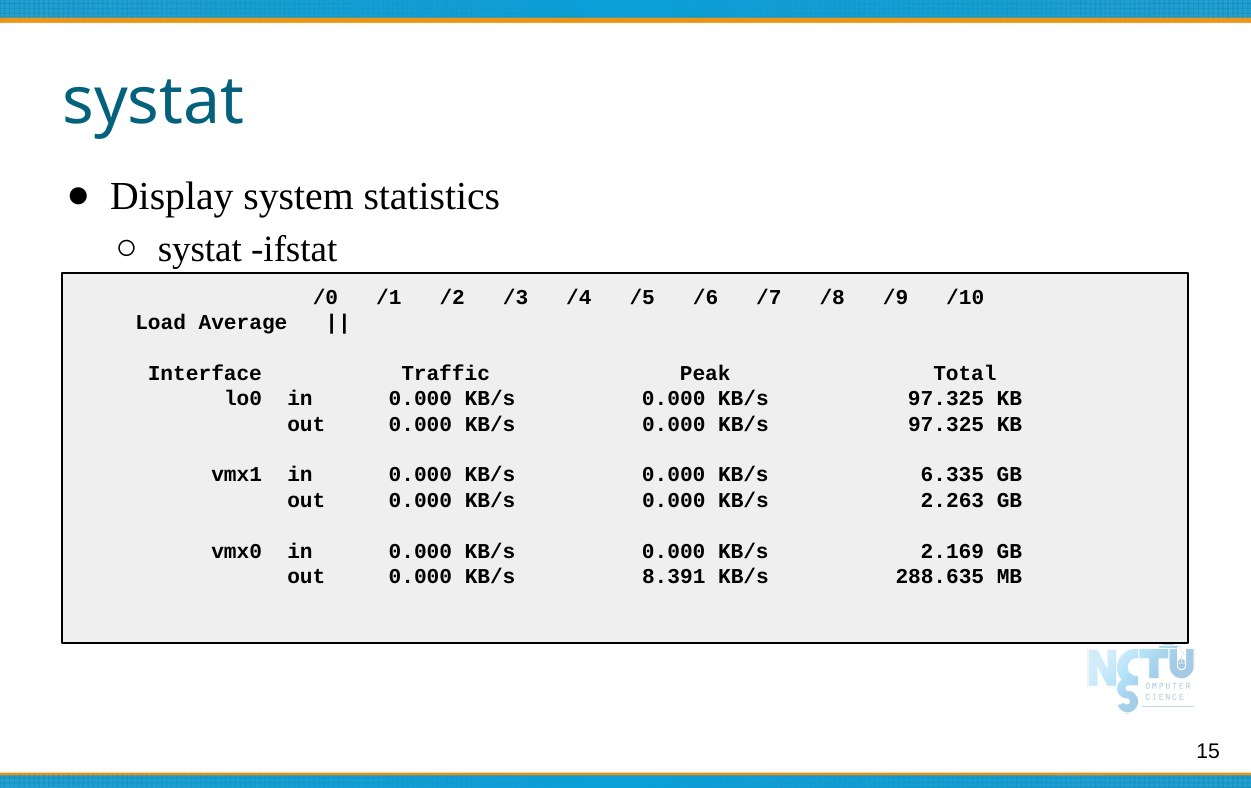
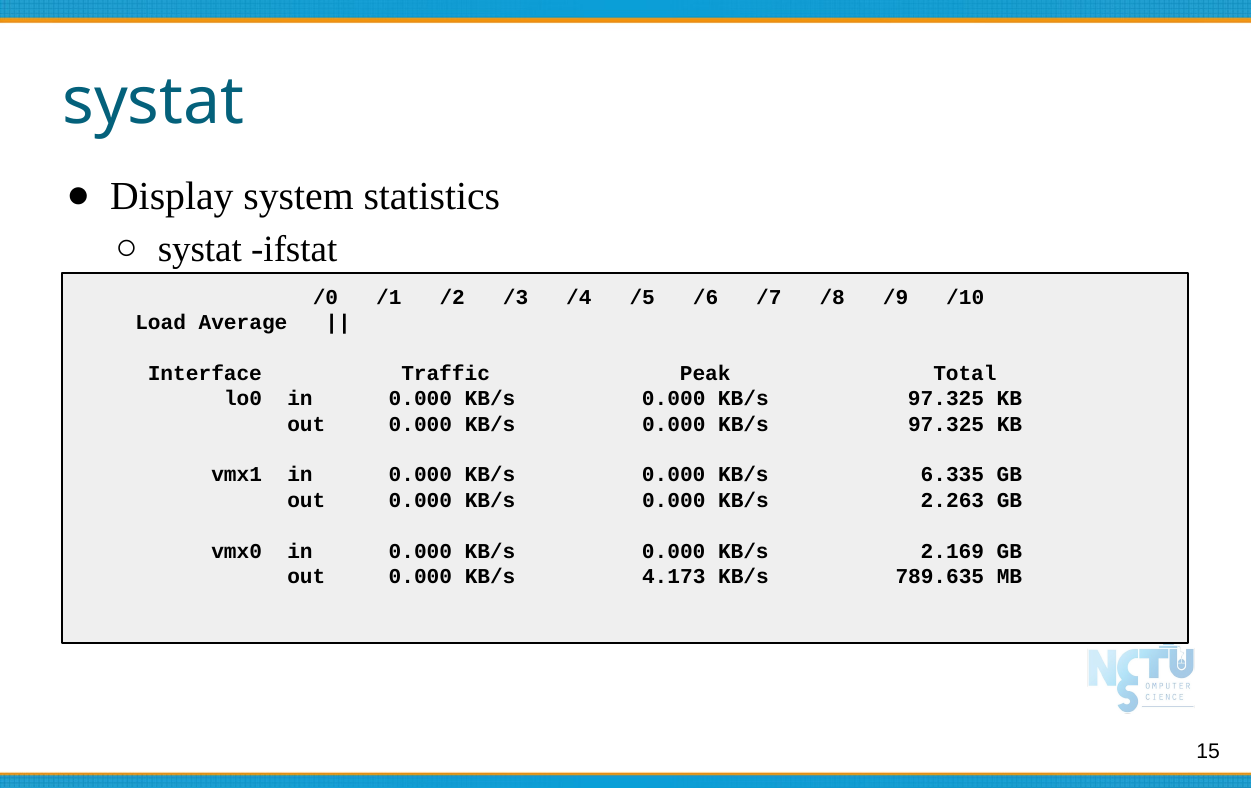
8.391: 8.391 -> 4.173
288.635: 288.635 -> 789.635
